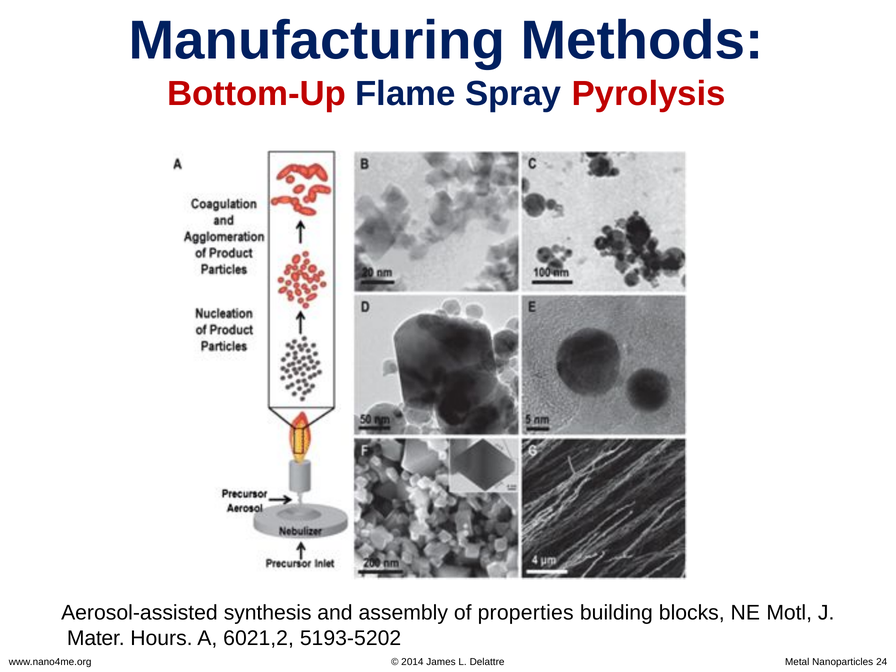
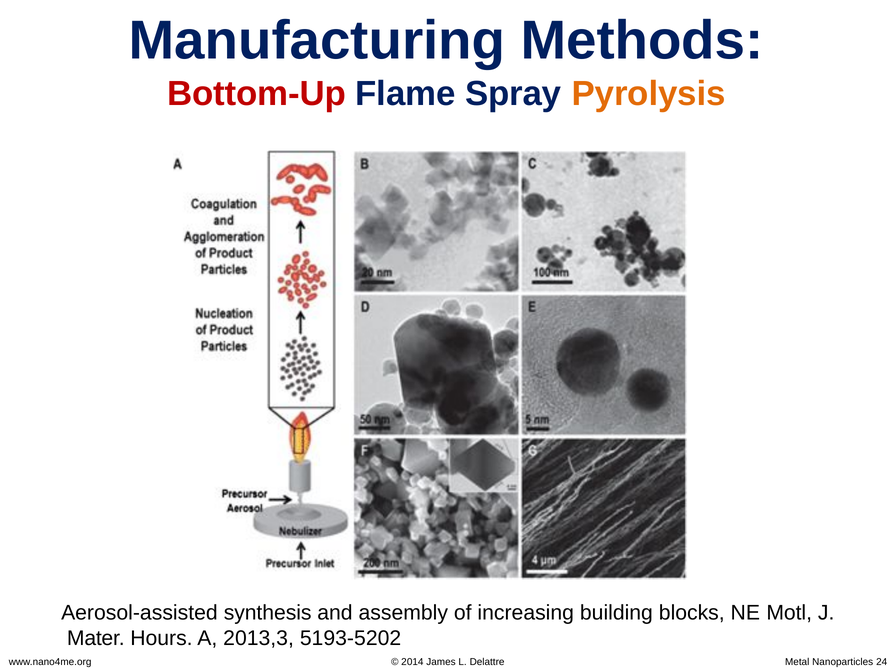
Pyrolysis colour: red -> orange
properties: properties -> increasing
6021,2: 6021,2 -> 2013,3
